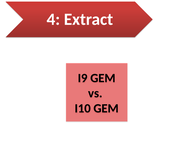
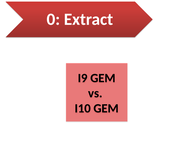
4: 4 -> 0
